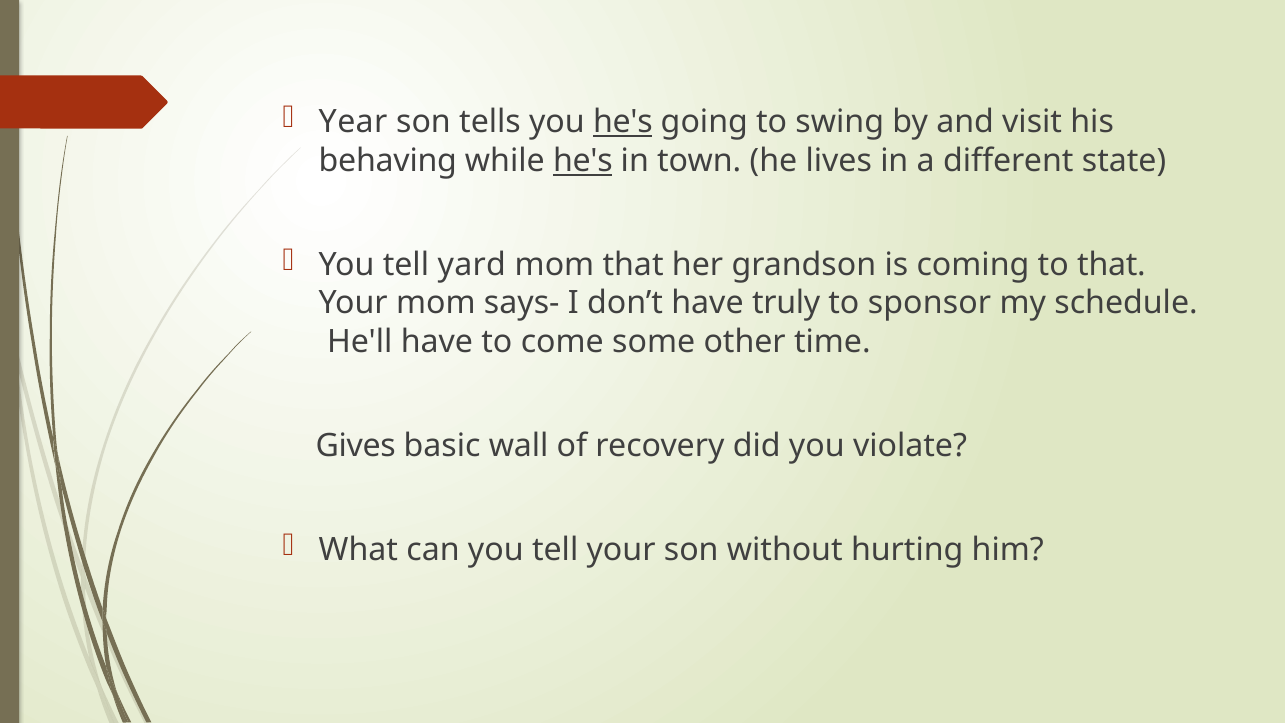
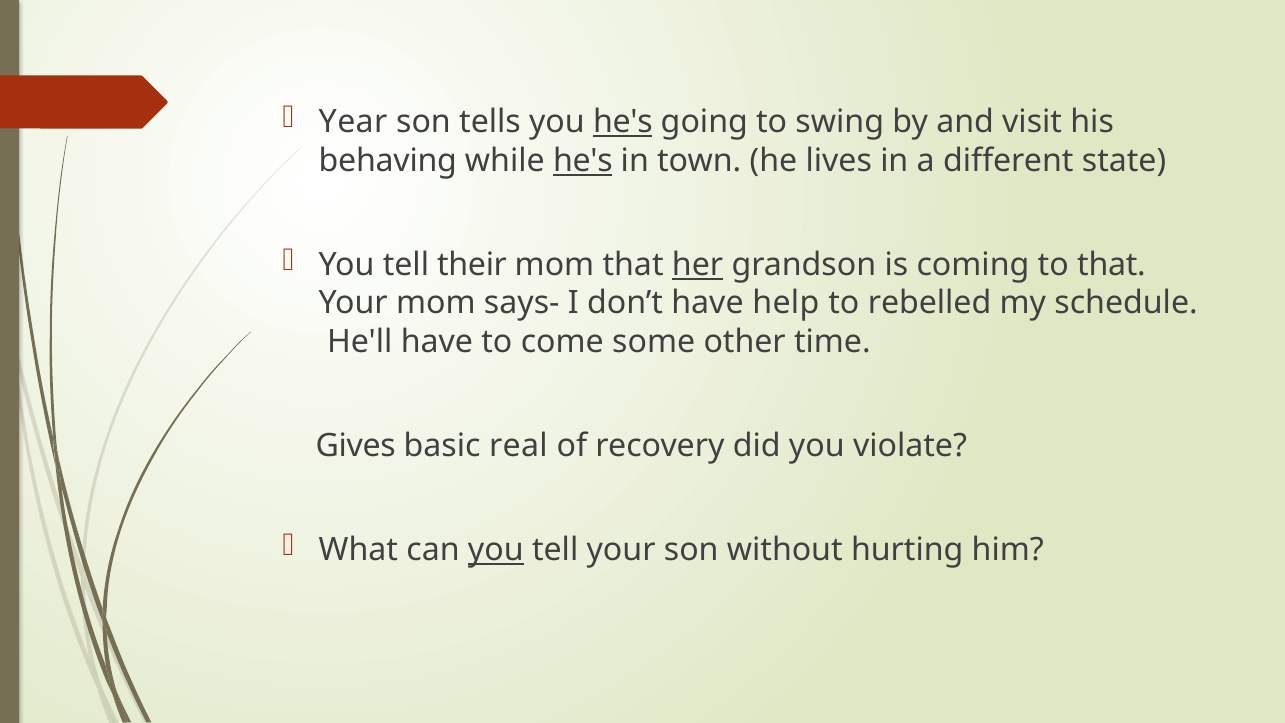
yard: yard -> their
her underline: none -> present
truly: truly -> help
sponsor: sponsor -> rebelled
wall: wall -> real
you at (496, 550) underline: none -> present
